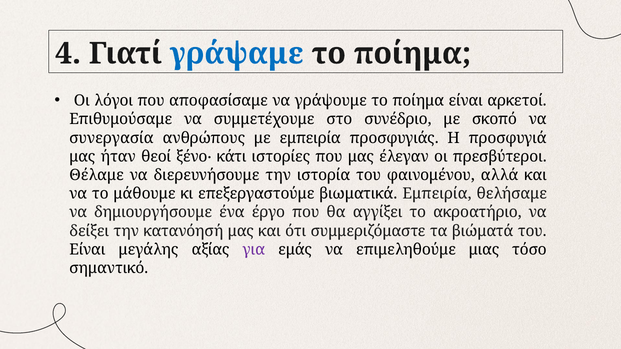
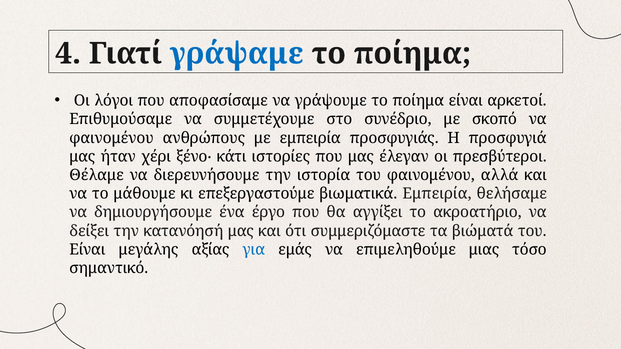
συνεργασία at (111, 138): συνεργασία -> φαινομένου
θεοί: θεοί -> χέρι
για colour: purple -> blue
